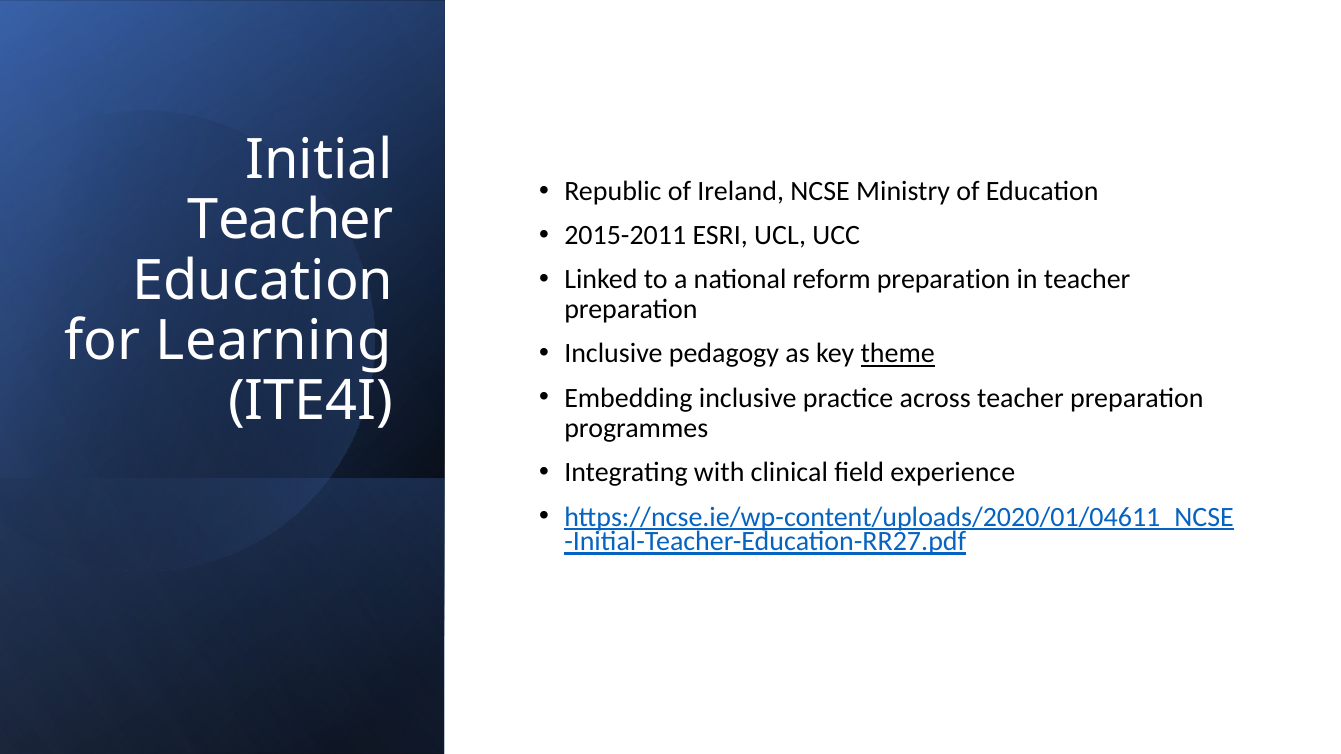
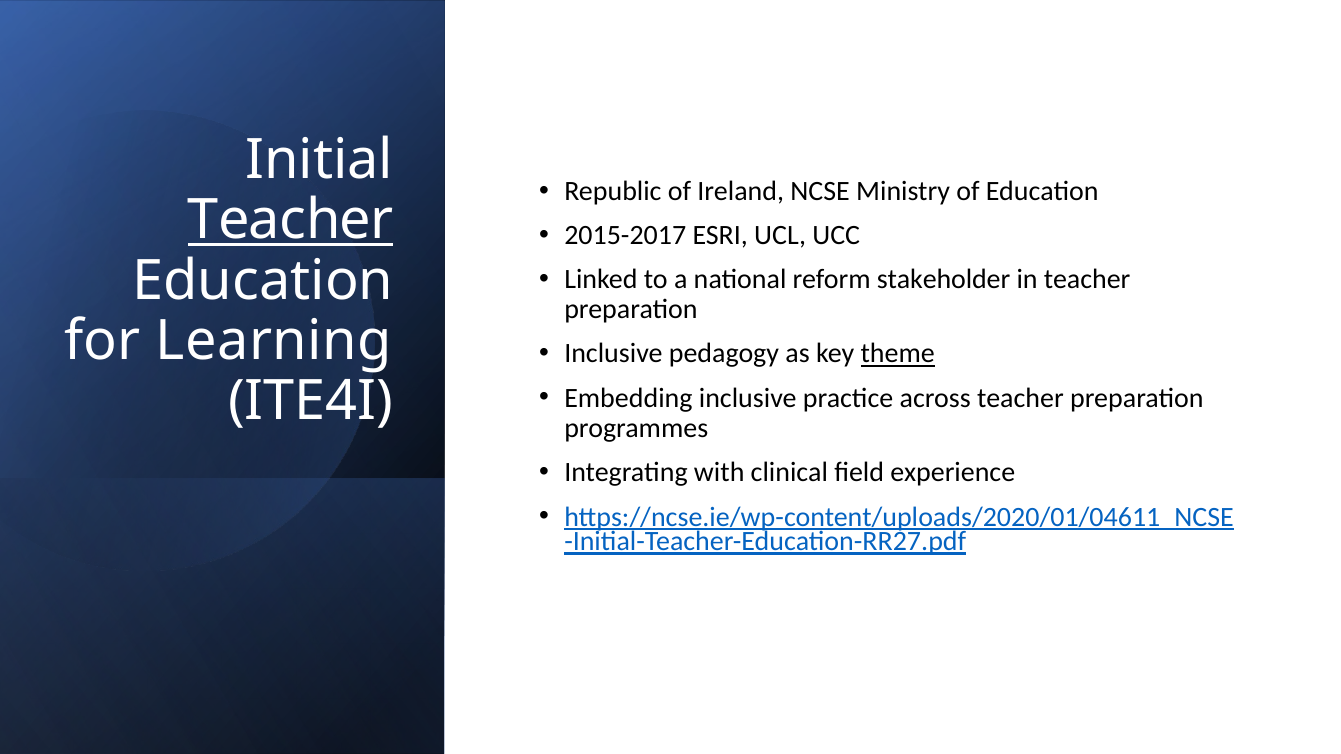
Teacher at (291, 221) underline: none -> present
2015-2011: 2015-2011 -> 2015-2017
reform preparation: preparation -> stakeholder
